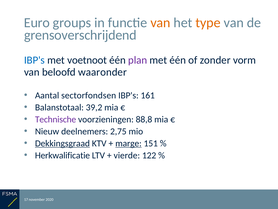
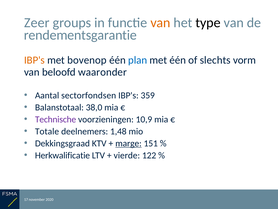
Euro: Euro -> Zeer
type colour: orange -> black
grensoverschrijdend: grensoverschrijdend -> rendementsgarantie
IBP's at (34, 60) colour: blue -> orange
voetnoot: voetnoot -> bovenop
plan colour: purple -> blue
zonder: zonder -> slechts
161: 161 -> 359
39,2: 39,2 -> 38,0
88,8: 88,8 -> 10,9
Nieuw: Nieuw -> Totale
2,75: 2,75 -> 1,48
Dekkingsgraad underline: present -> none
